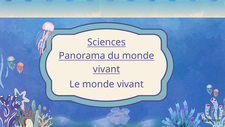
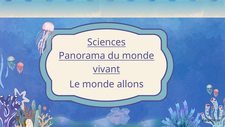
Le monde vivant: vivant -> allons
